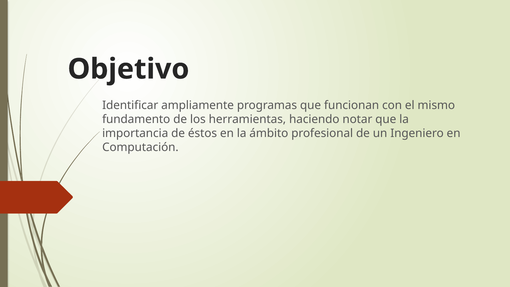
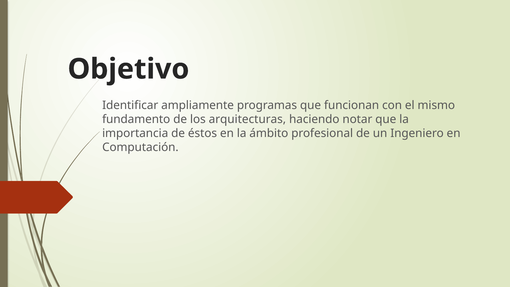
herramientas: herramientas -> arquitecturas
